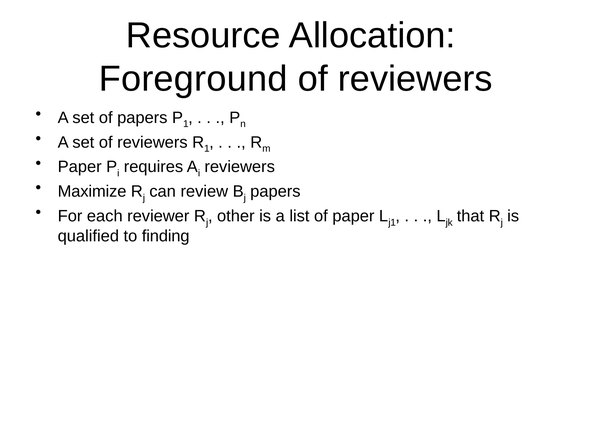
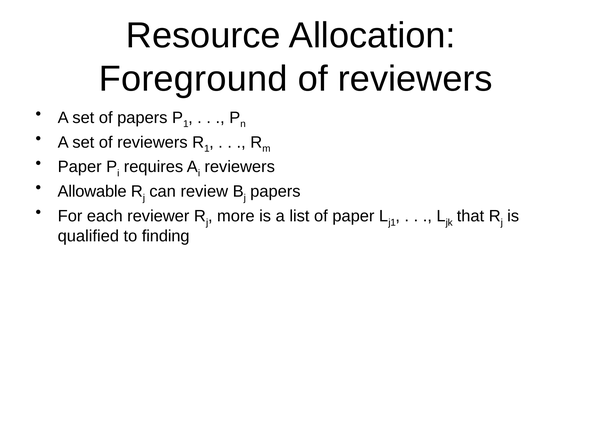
Maximize: Maximize -> Allowable
other: other -> more
